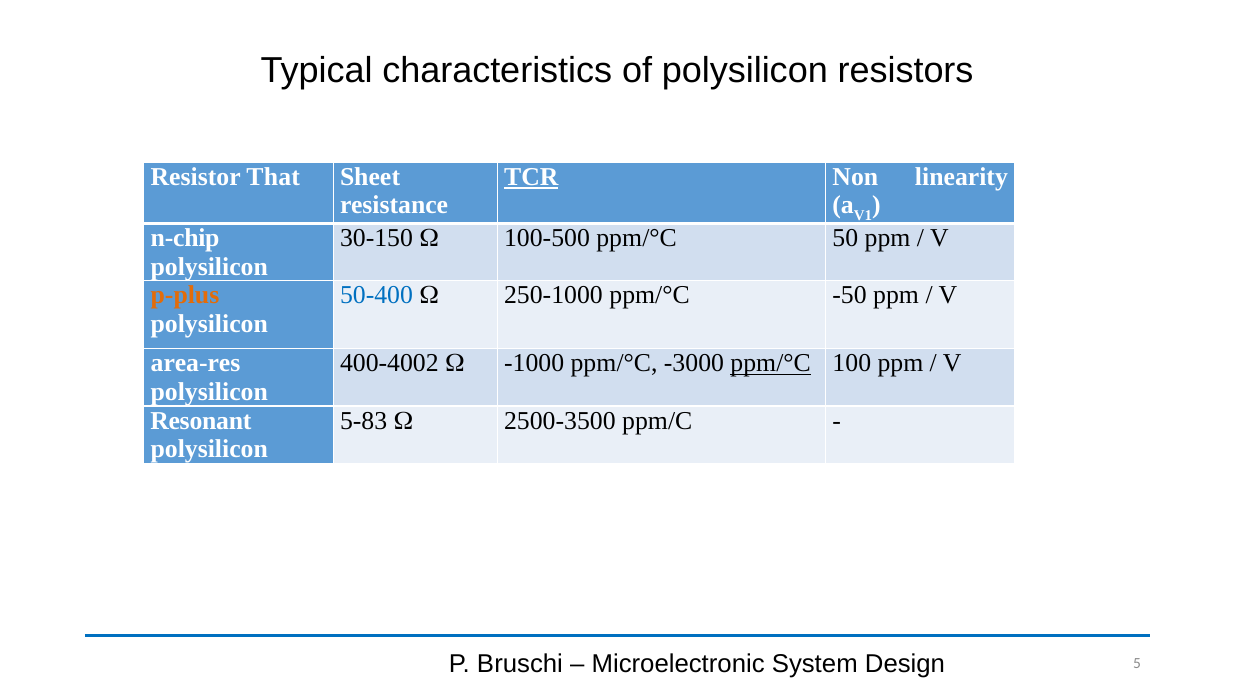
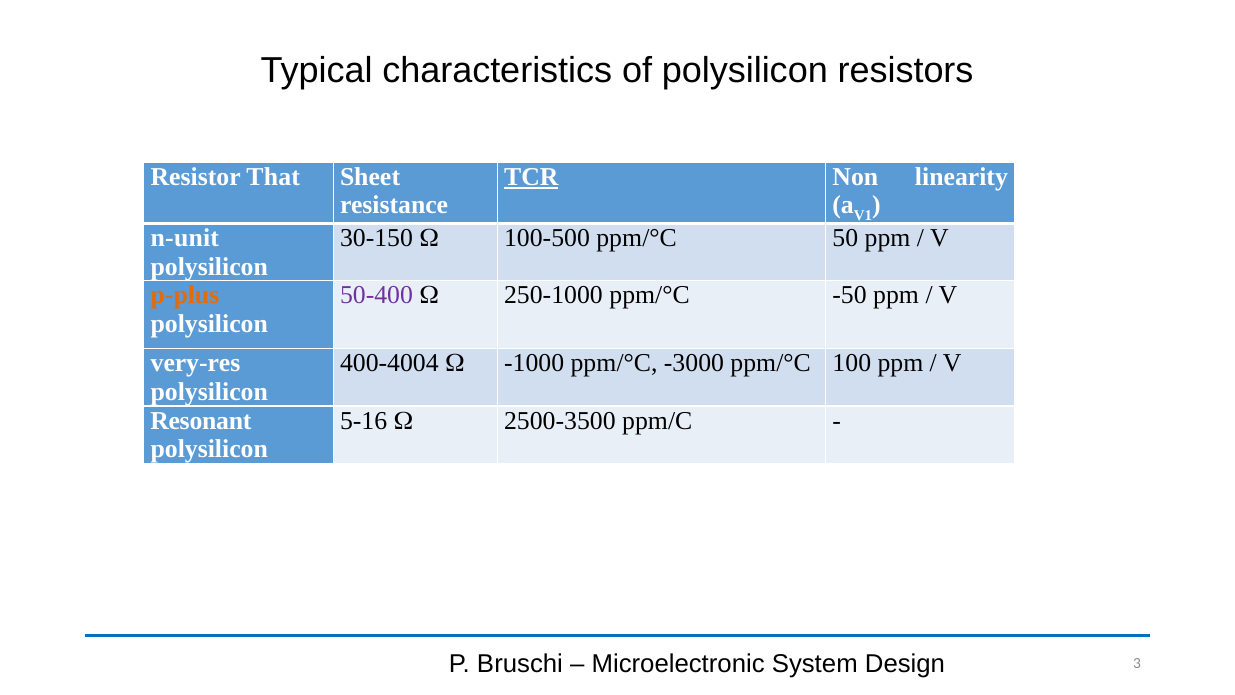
n-chip: n-chip -> n-unit
50-400 colour: blue -> purple
area-res: area-res -> very-res
400-4002: 400-4002 -> 400-4004
ppm/°C at (771, 363) underline: present -> none
5-83: 5-83 -> 5-16
5: 5 -> 3
